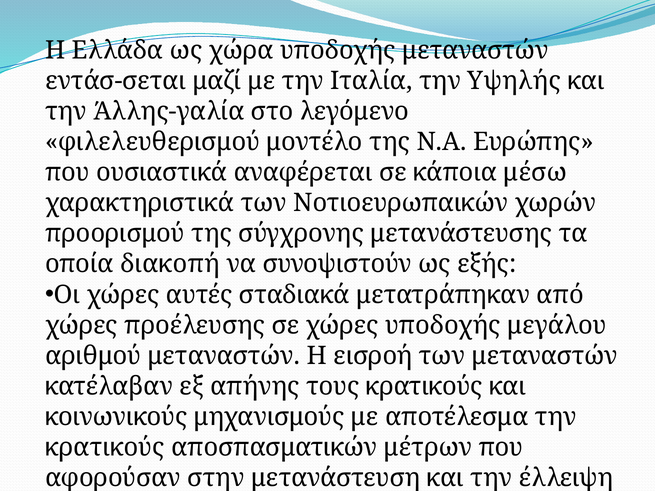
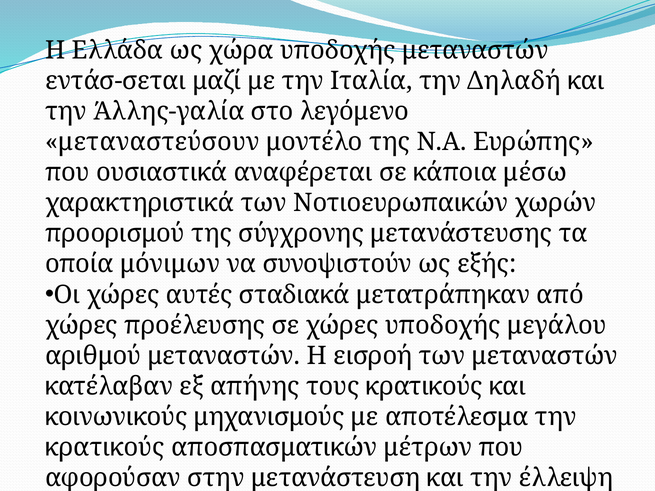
Υψηλής: Υψηλής -> Δηλαδή
φιλελευθερισμού: φιλελευθερισμού -> μεταναστεύσουν
διακοπή: διακοπή -> μόνιμων
